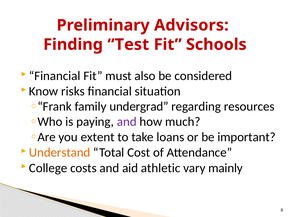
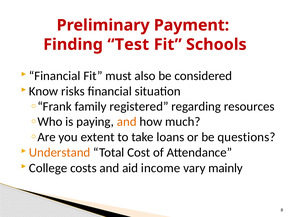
Advisors: Advisors -> Payment
undergrad: undergrad -> registered
and at (127, 122) colour: purple -> orange
important: important -> questions
athletic: athletic -> income
